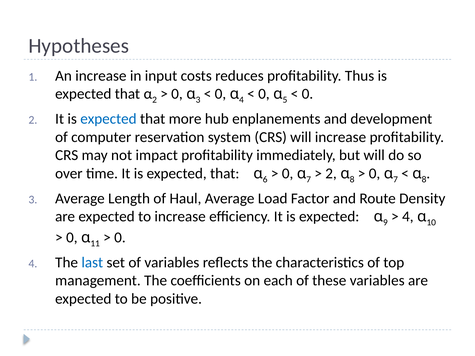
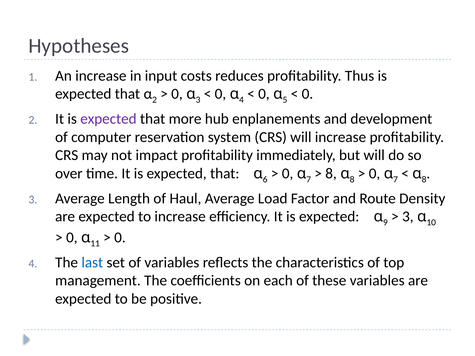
expected at (108, 119) colour: blue -> purple
2 at (331, 174): 2 -> 8
4 at (408, 217): 4 -> 3
